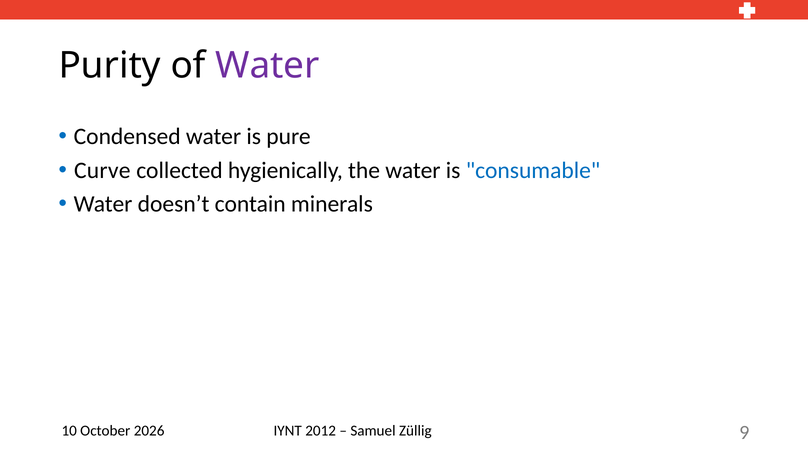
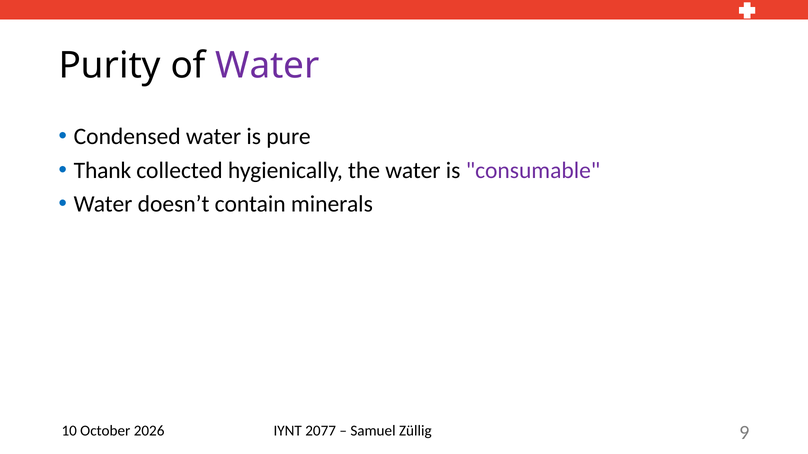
Curve: Curve -> Thank
consumable colour: blue -> purple
2012: 2012 -> 2077
